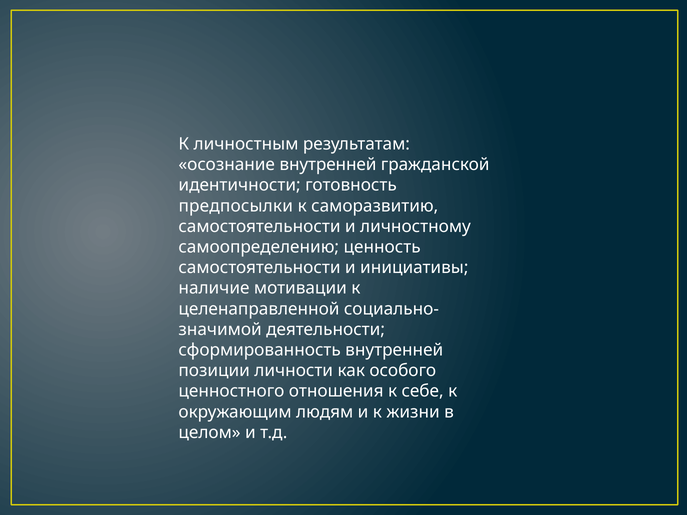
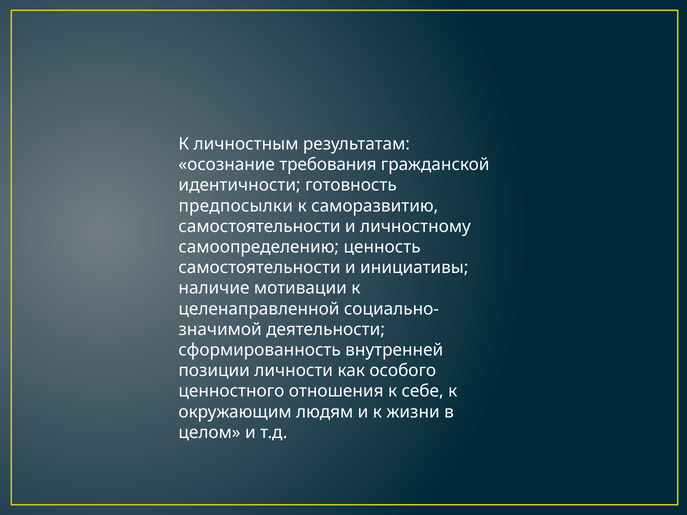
осознание внутренней: внутренней -> требования
